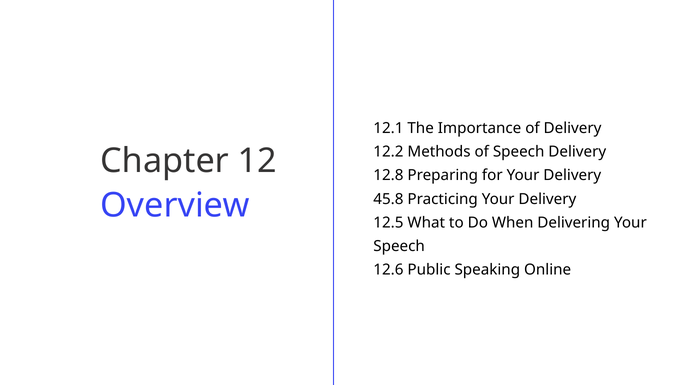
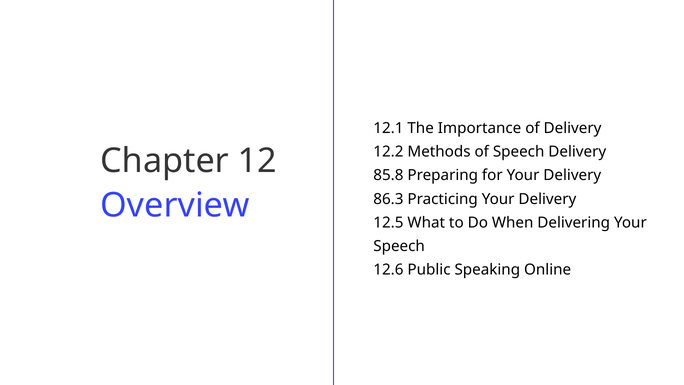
12.8: 12.8 -> 85.8
45.8: 45.8 -> 86.3
